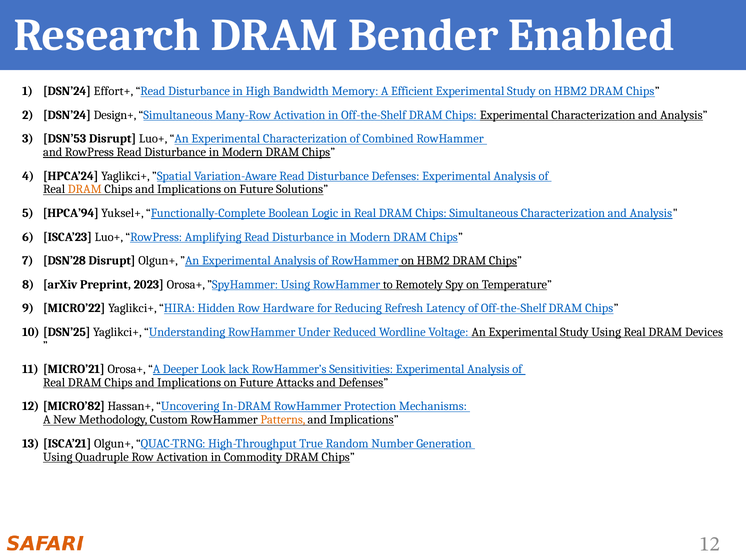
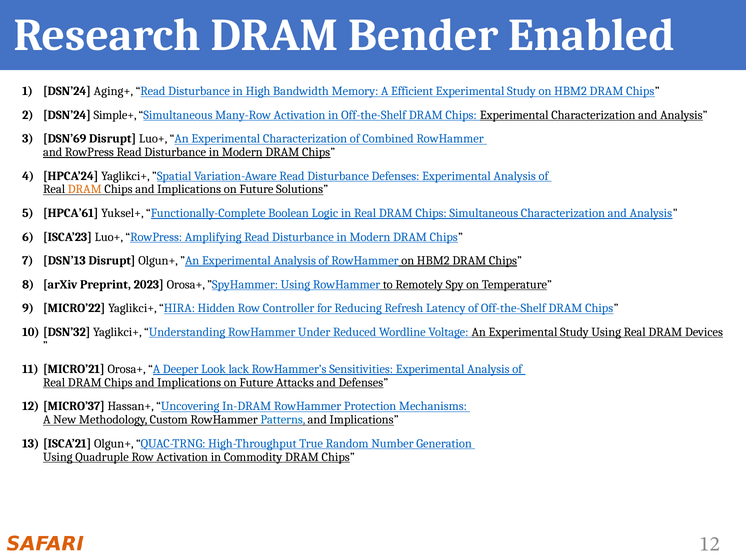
Effort+: Effort+ -> Aging+
Design+: Design+ -> Simple+
DSN’53: DSN’53 -> DSN’69
HPCA’94: HPCA’94 -> HPCA’61
DSN’28: DSN’28 -> DSN’13
Hardware: Hardware -> Controller
DSN’25: DSN’25 -> DSN’32
MICRO’82: MICRO’82 -> MICRO’37
Patterns colour: orange -> blue
